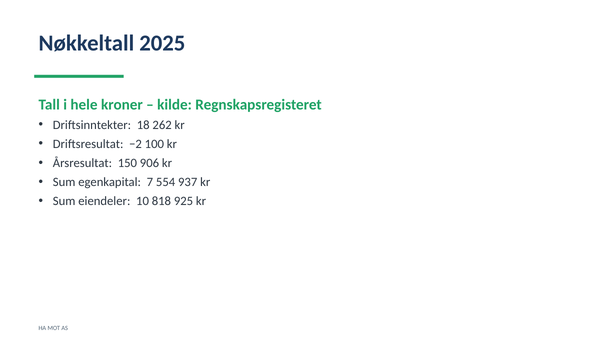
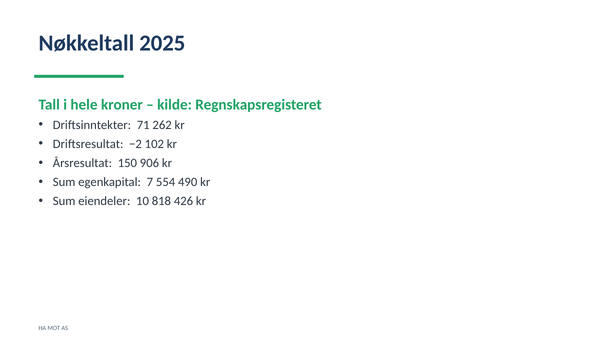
18: 18 -> 71
100: 100 -> 102
937: 937 -> 490
925: 925 -> 426
